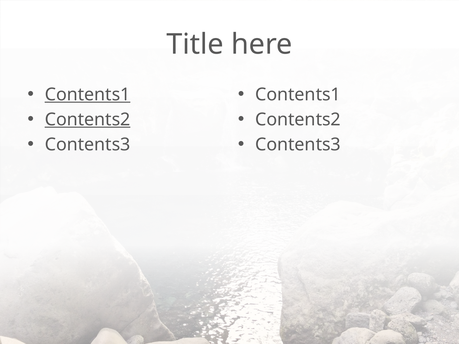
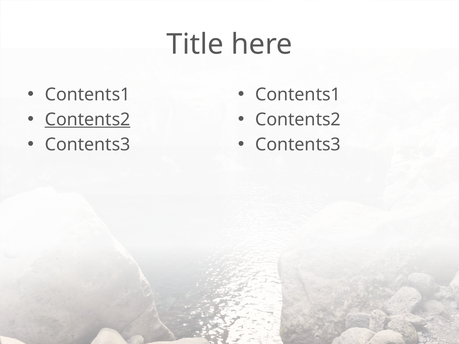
Contents1 at (88, 95) underline: present -> none
